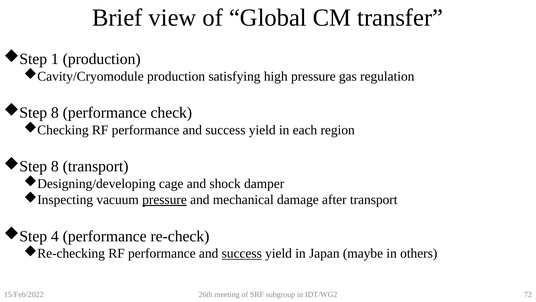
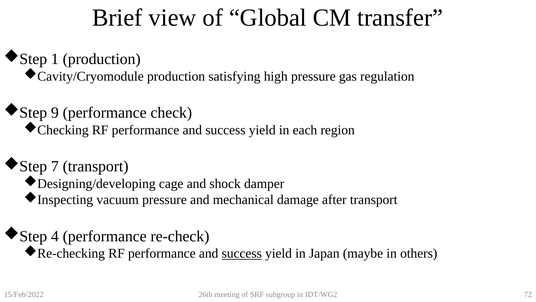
8 at (55, 112): 8 -> 9
8 at (55, 166): 8 -> 7
pressure at (165, 199) underline: present -> none
